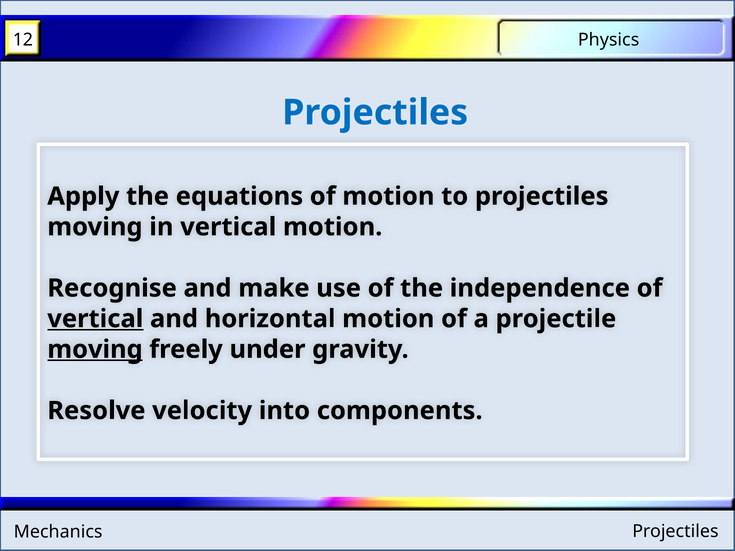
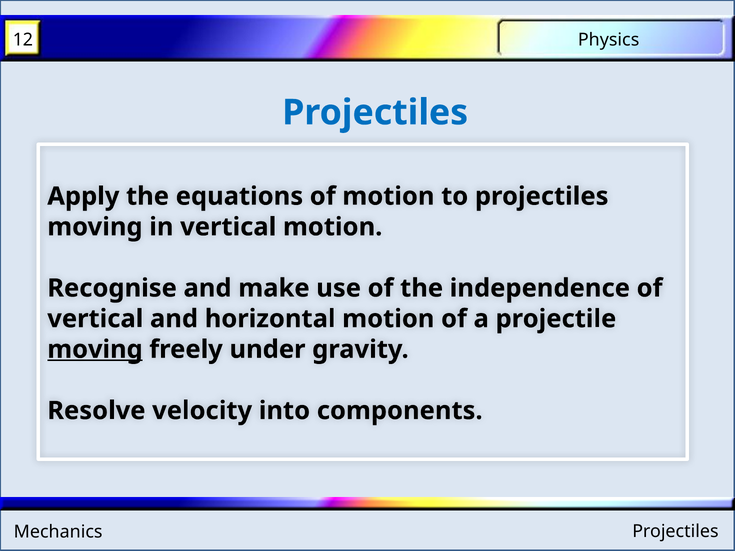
vertical at (95, 319) underline: present -> none
